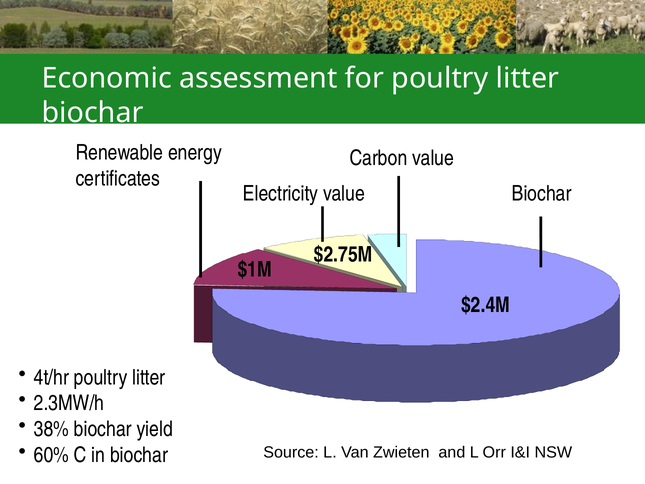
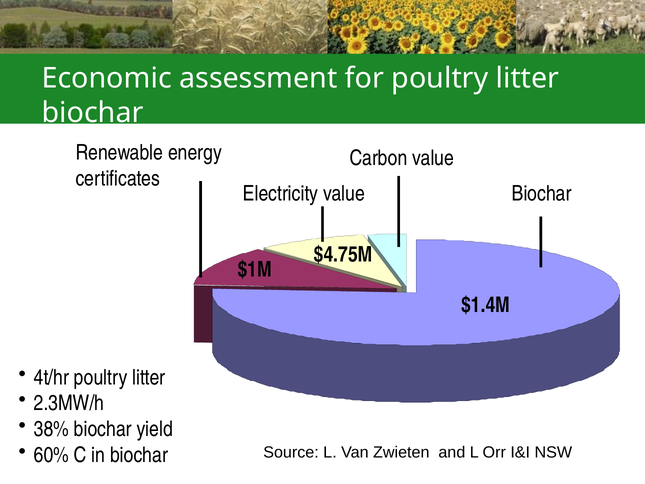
$2.75M: $2.75M -> $4.75M
$2.4M: $2.4M -> $1.4M
